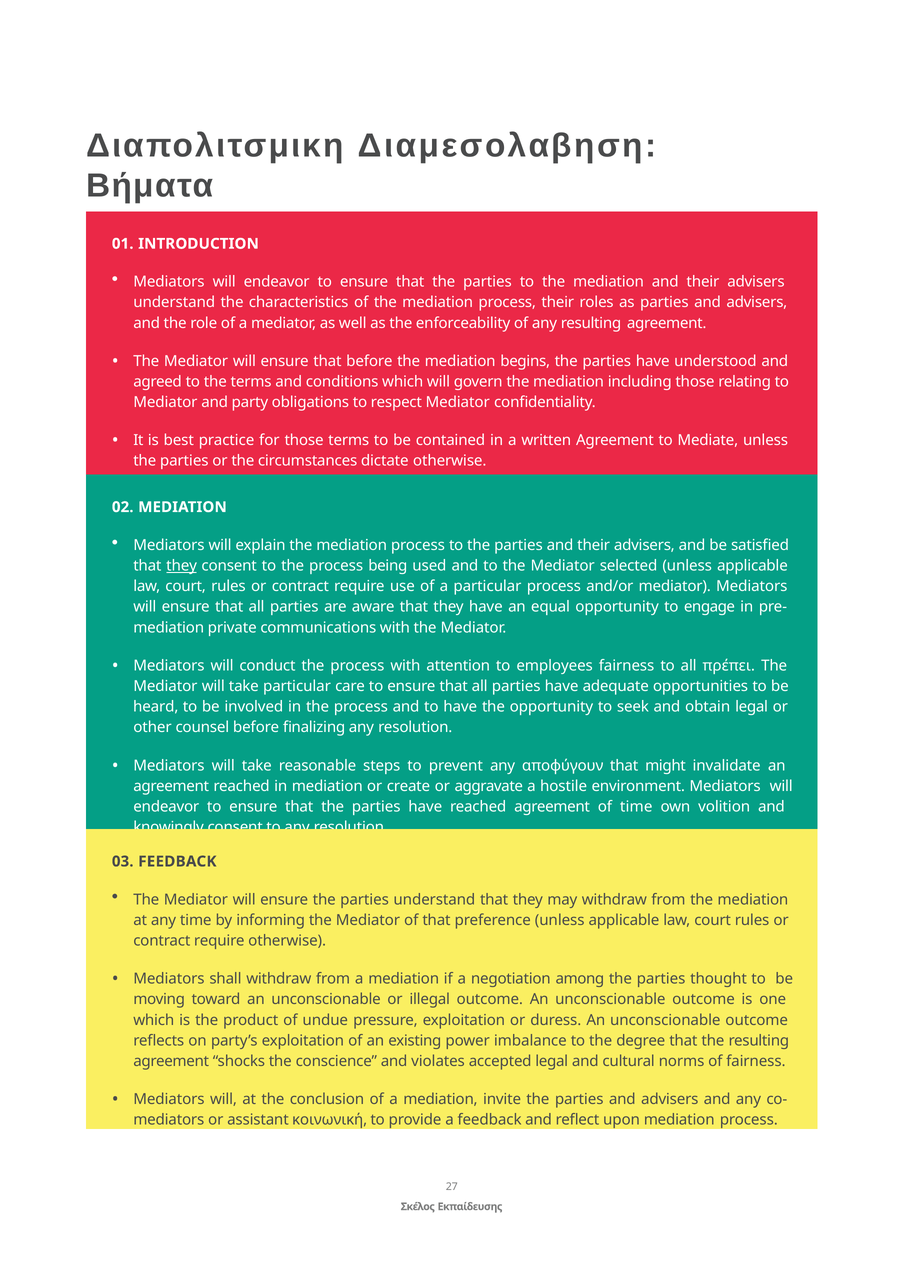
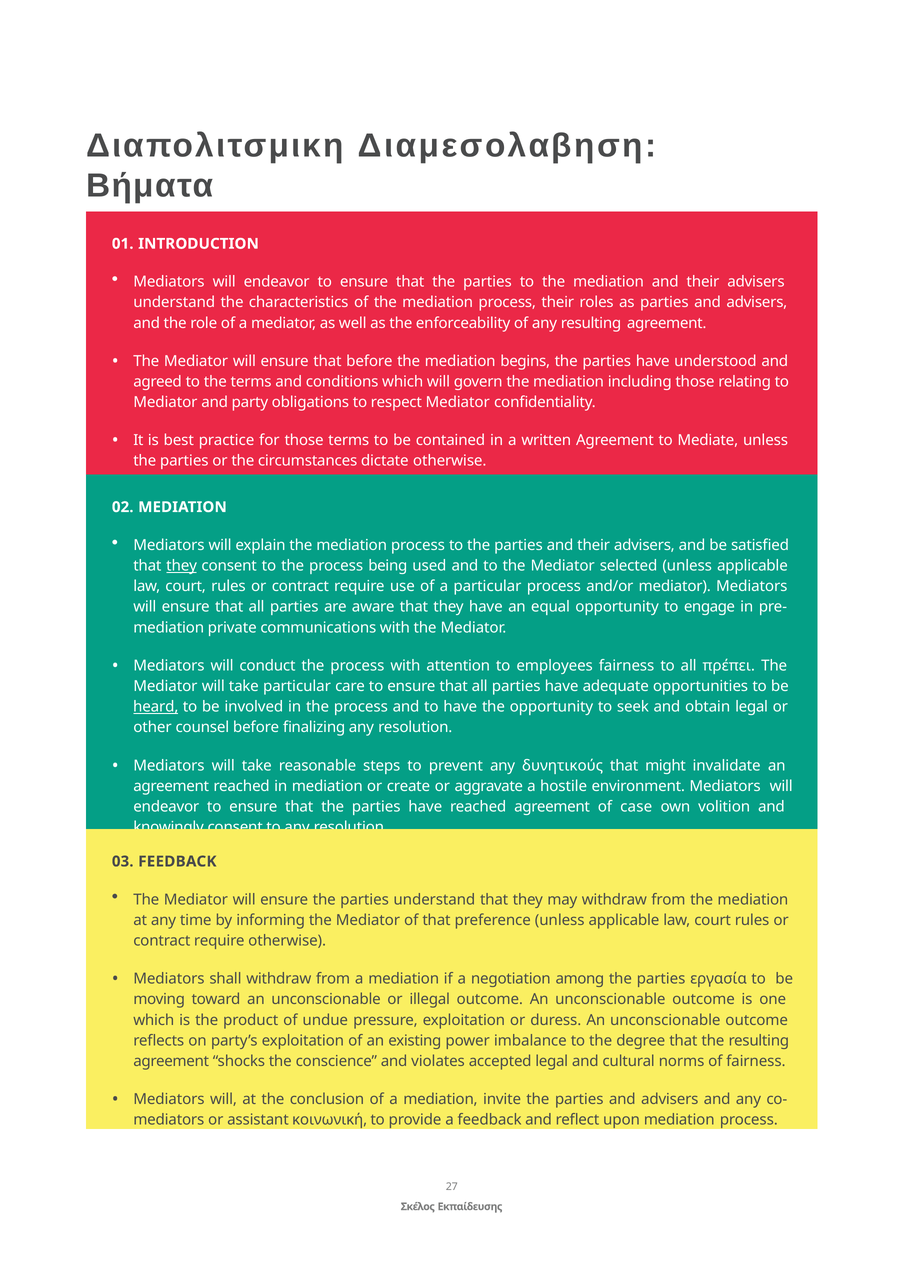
heard underline: none -> present
αποφύγουν: αποφύγουν -> δυνητικούς
of time: time -> case
thought: thought -> εργασία
